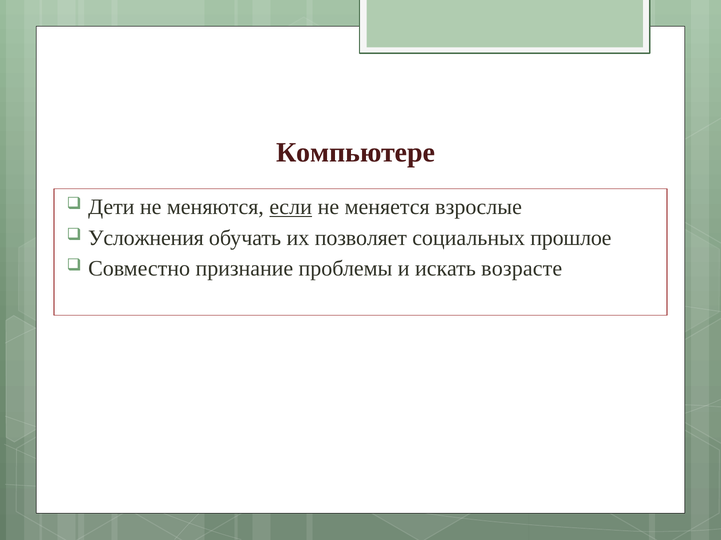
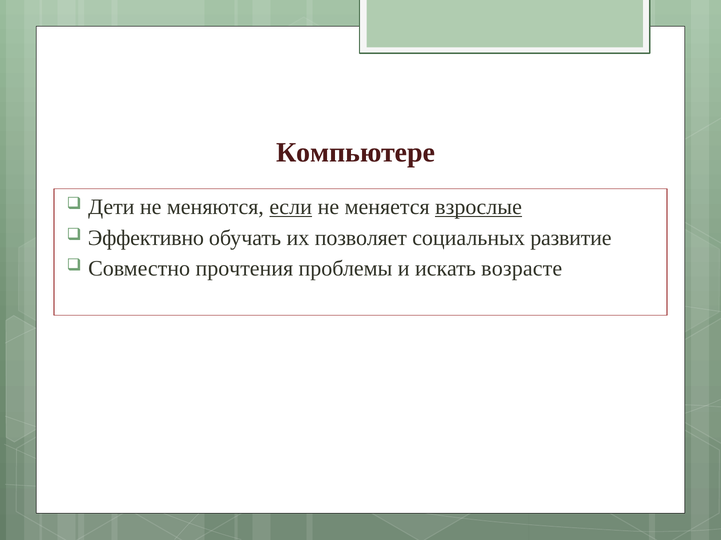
взрослые underline: none -> present
Усложнения: Усложнения -> Эффективно
прошлое: прошлое -> развитие
признание: признание -> прочтения
